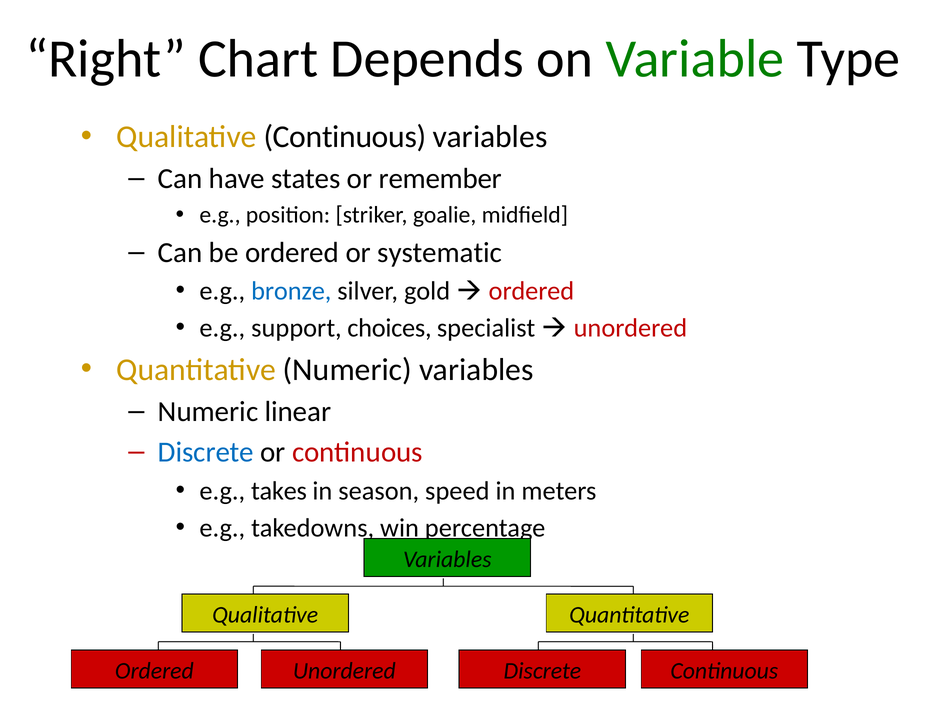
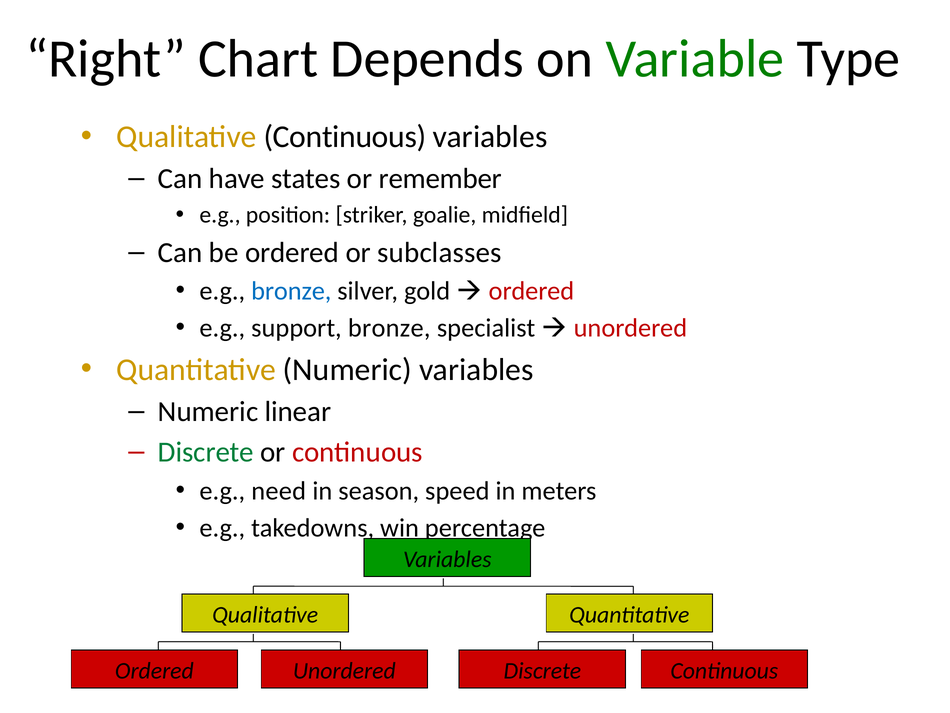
systematic: systematic -> subclasses
support choices: choices -> bronze
Discrete at (206, 452) colour: blue -> green
takes: takes -> need
